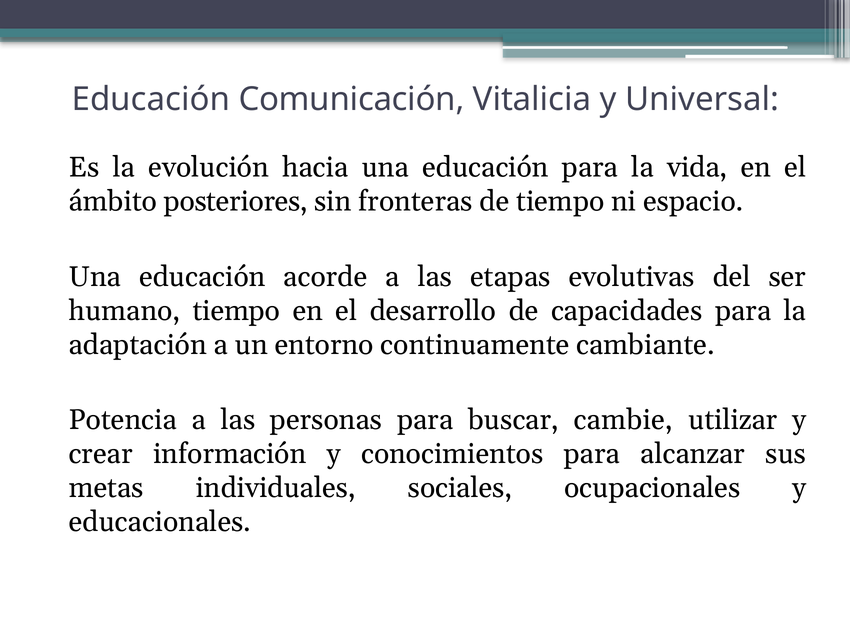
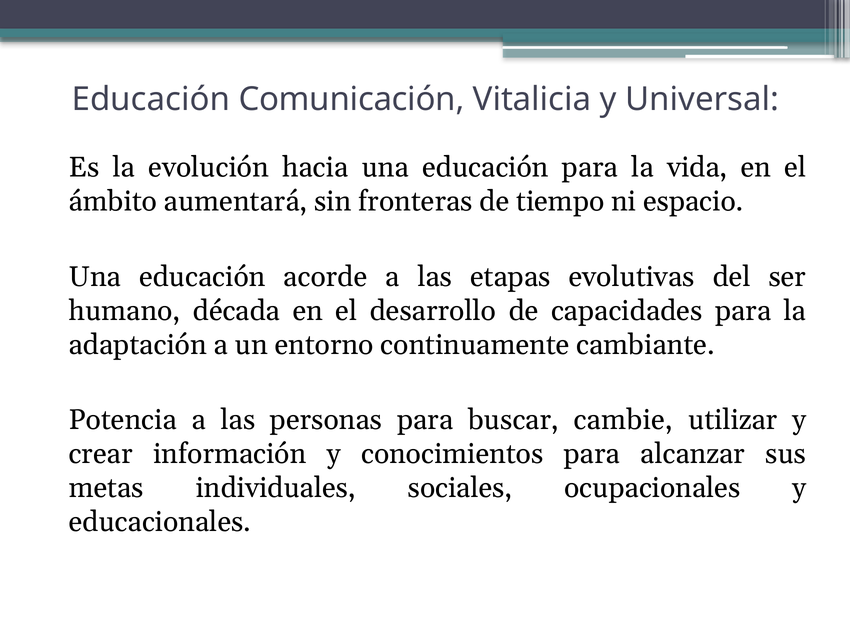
posteriores: posteriores -> aumentará
humano tiempo: tiempo -> década
